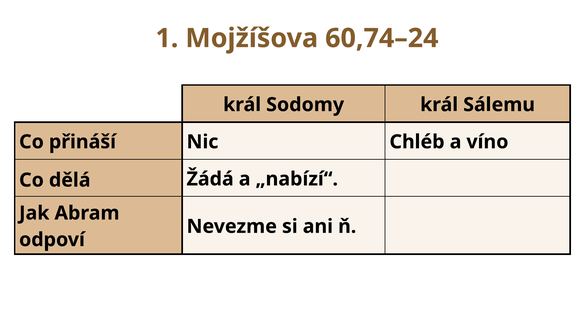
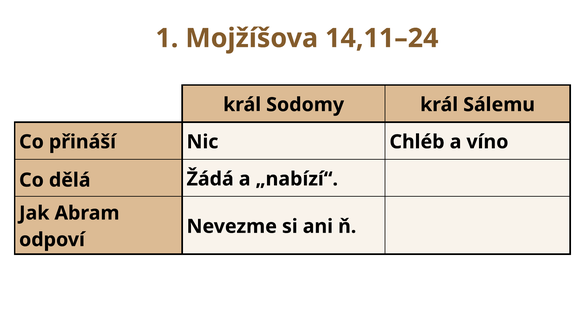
60,74–24: 60,74–24 -> 14,11–24
